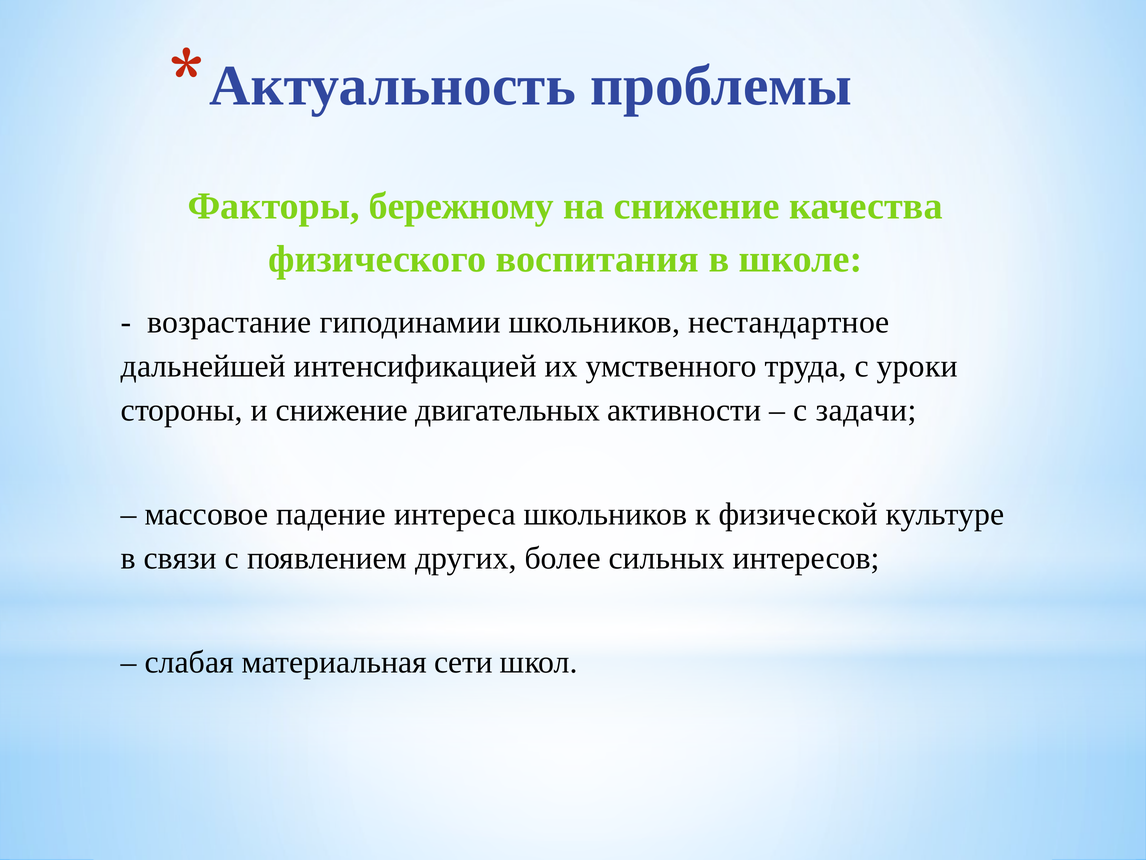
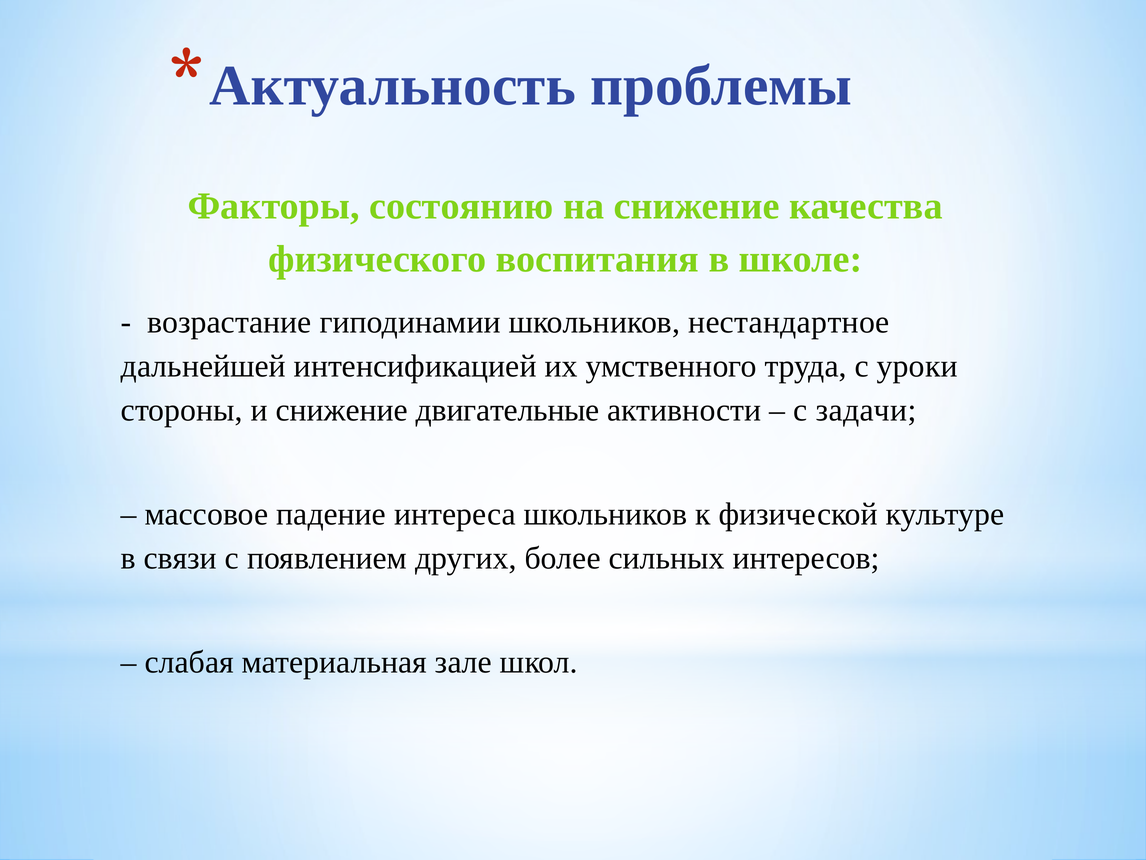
бережному: бережному -> состоянию
двигательных: двигательных -> двигательные
сети: сети -> зале
